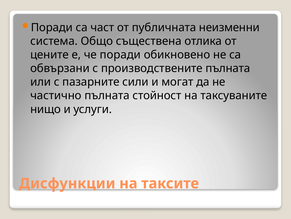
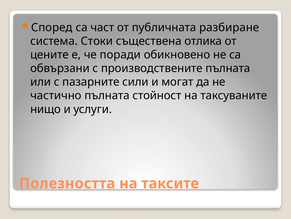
Поради at (52, 27): Поради -> Според
неизменни: неизменни -> разбиране
Общо: Общо -> Стоки
Дисфункции: Дисфункции -> Полезността
